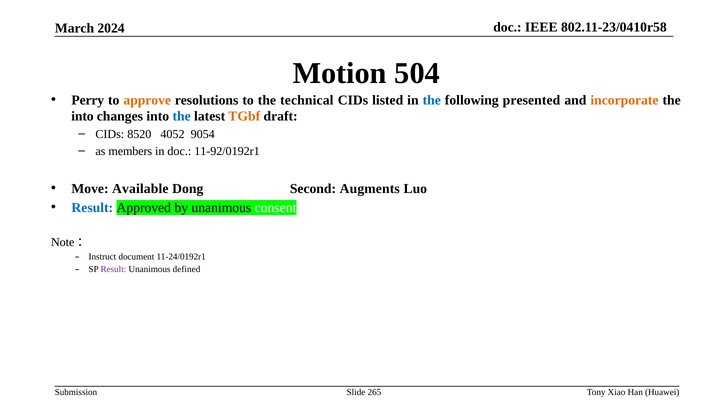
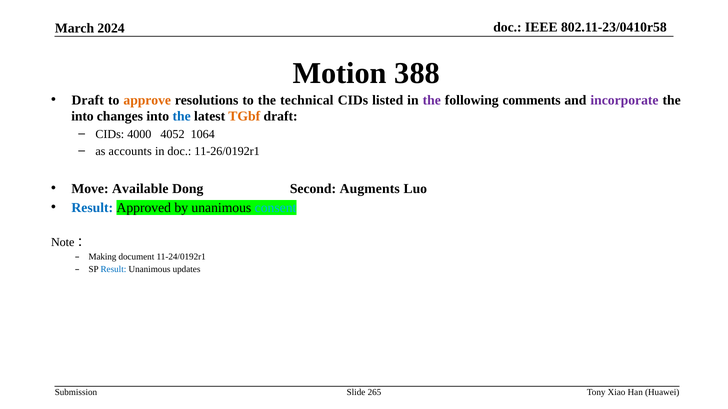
504: 504 -> 388
Perry at (88, 100): Perry -> Draft
the at (432, 100) colour: blue -> purple
presented: presented -> comments
incorporate colour: orange -> purple
8520: 8520 -> 4000
9054: 9054 -> 1064
members: members -> accounts
11-92/0192r1: 11-92/0192r1 -> 11-26/0192r1
consent colour: white -> light blue
Instruct: Instruct -> Making
Result at (113, 270) colour: purple -> blue
defined: defined -> updates
